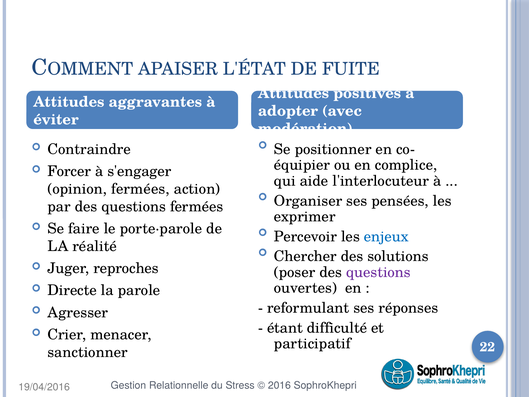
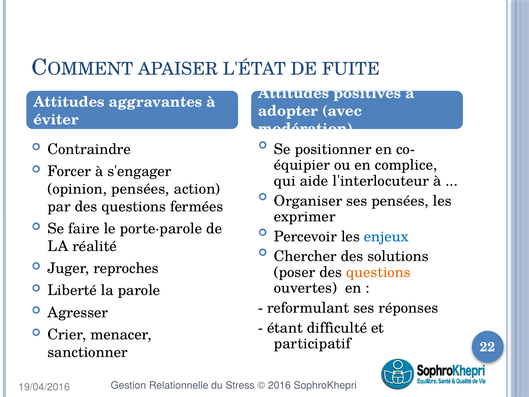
opinion fermées: fermées -> pensées
questions at (378, 272) colour: purple -> orange
Directe: Directe -> Liberté
